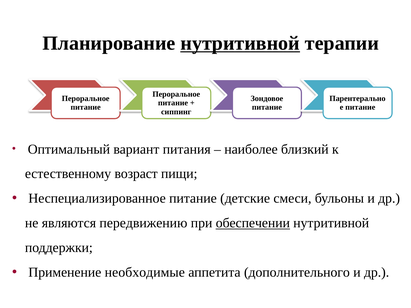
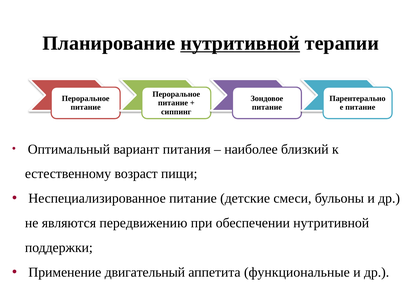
обеспечении underline: present -> none
необходимые: необходимые -> двигательный
дополнительного: дополнительного -> функциональные
